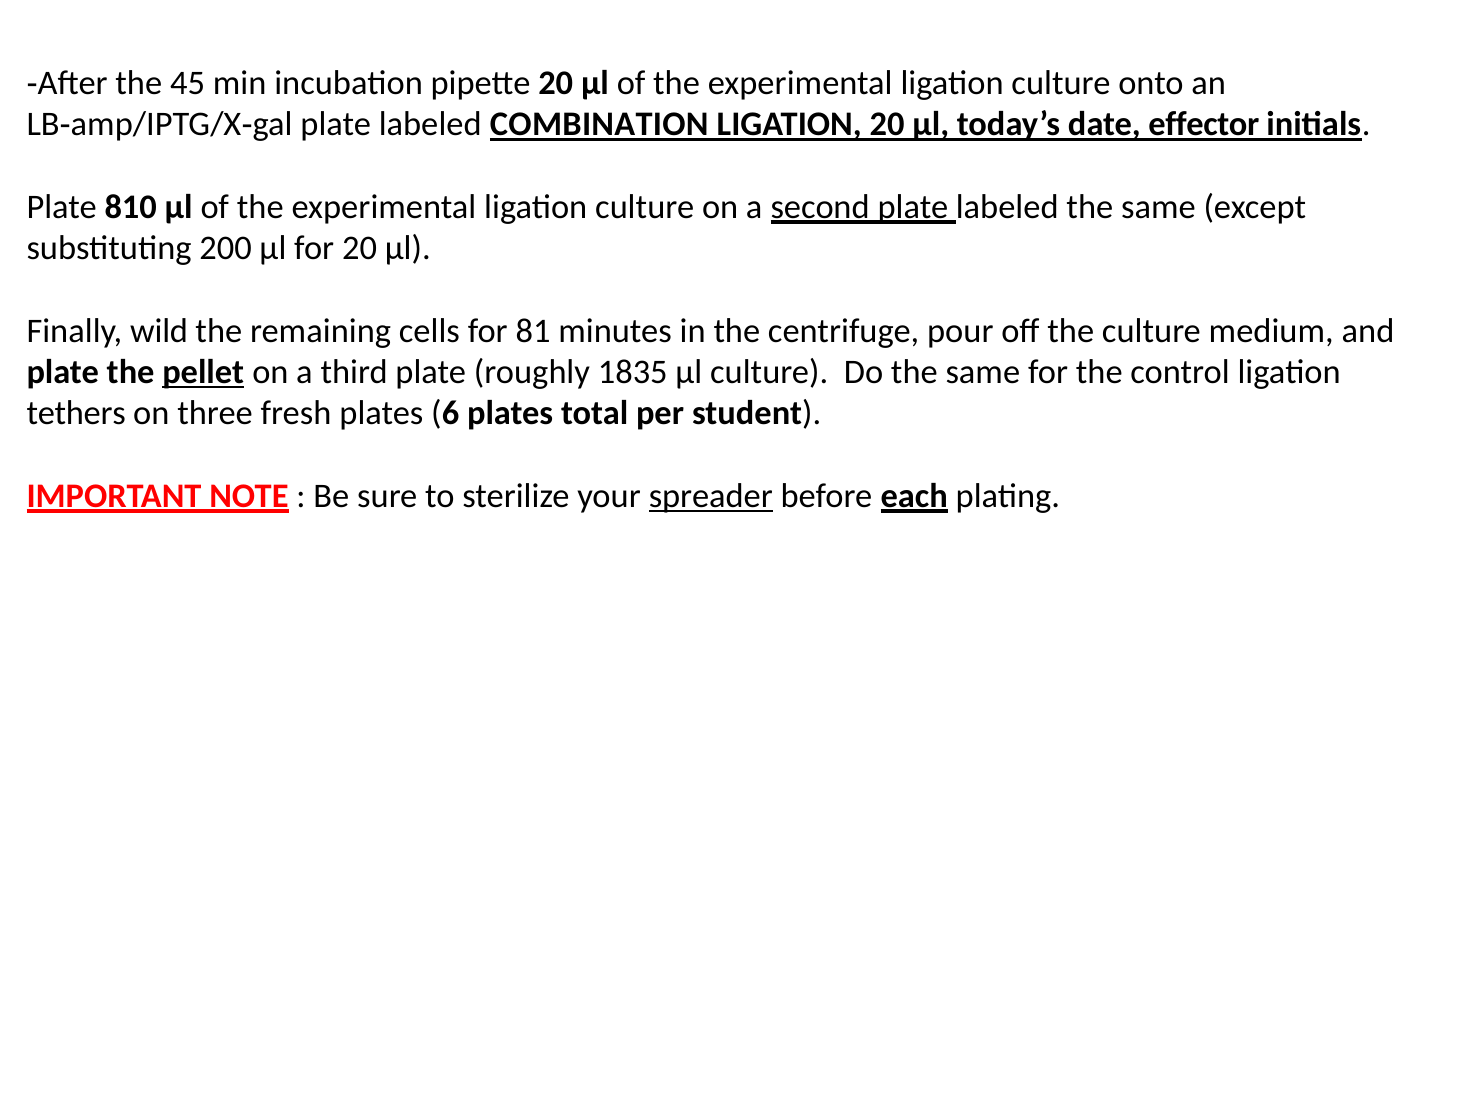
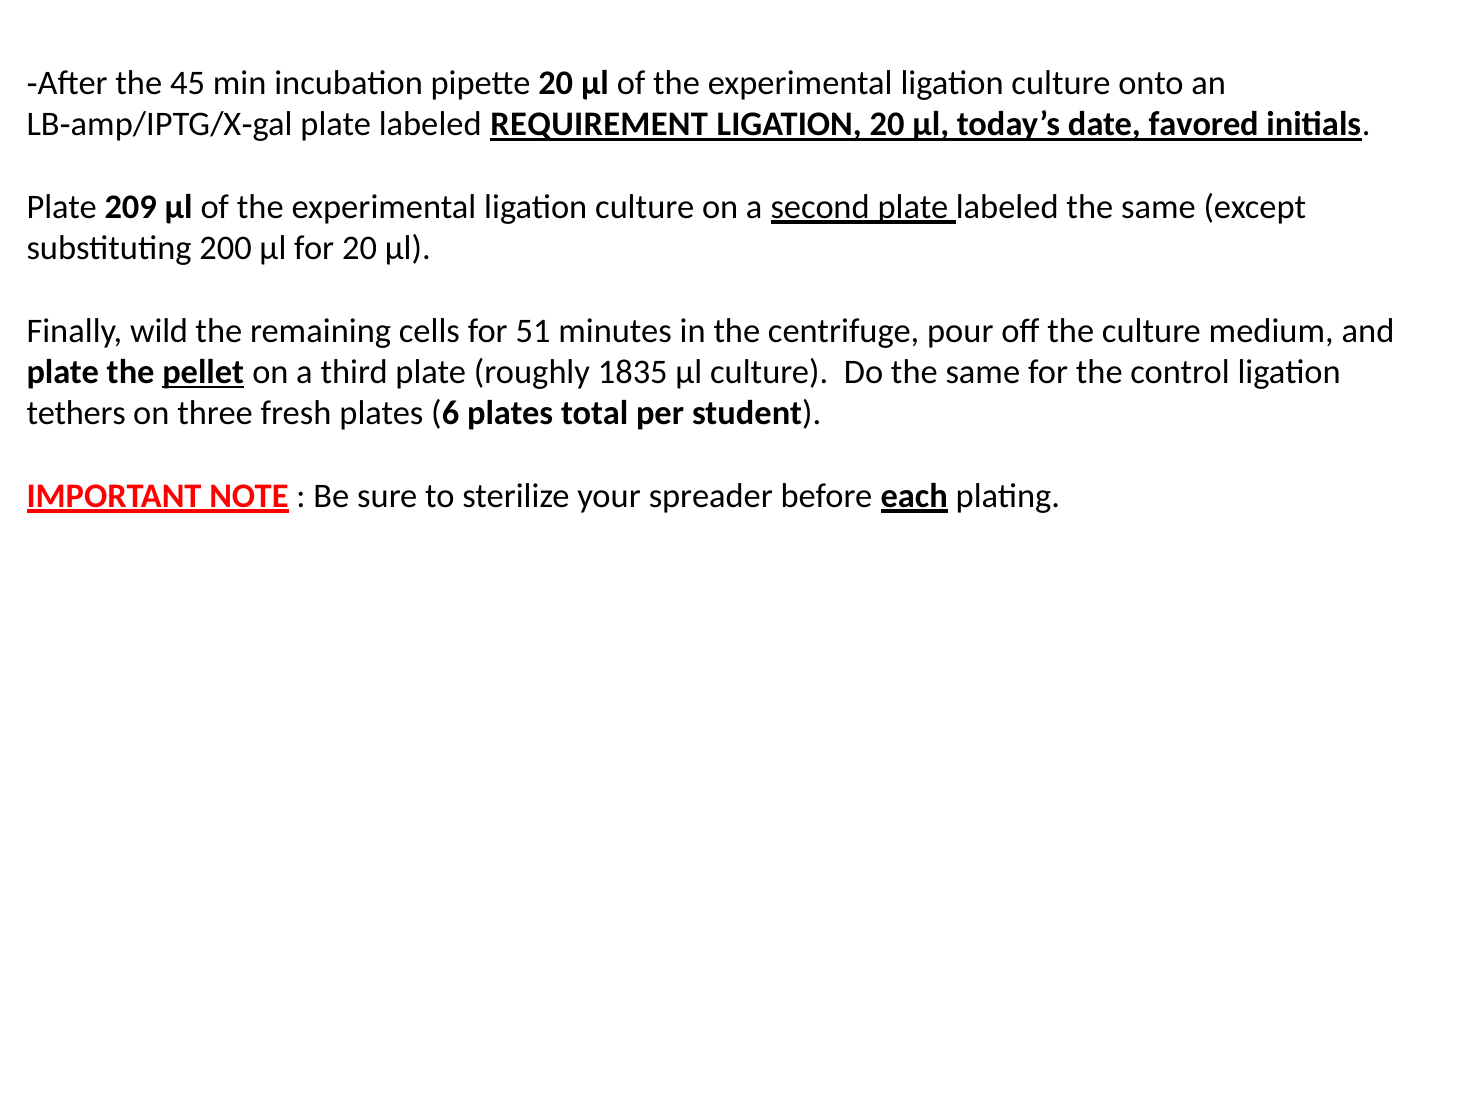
COMBINATION: COMBINATION -> REQUIREMENT
effector: effector -> favored
810: 810 -> 209
81: 81 -> 51
spreader underline: present -> none
